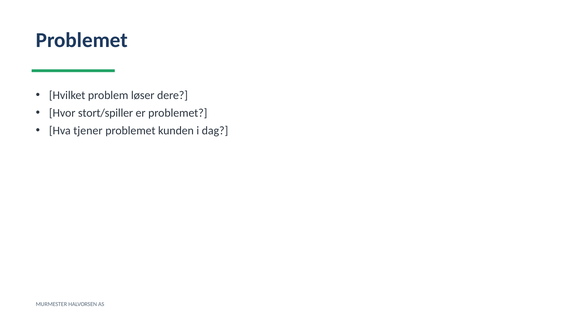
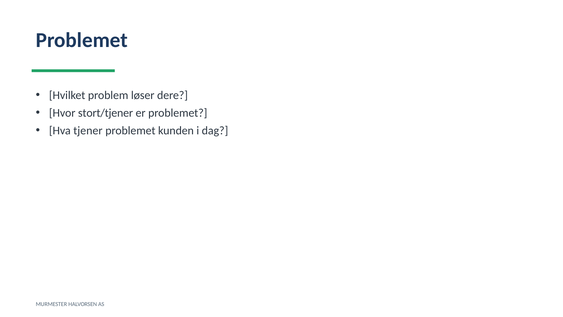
stort/spiller: stort/spiller -> stort/tjener
